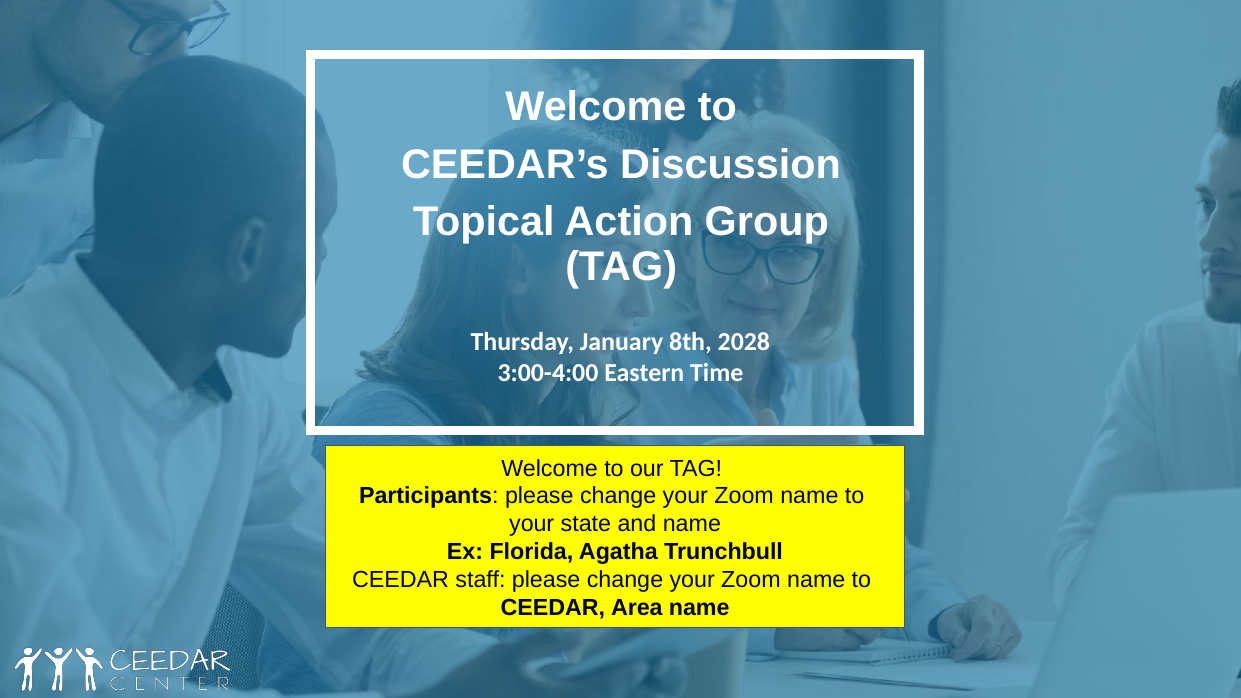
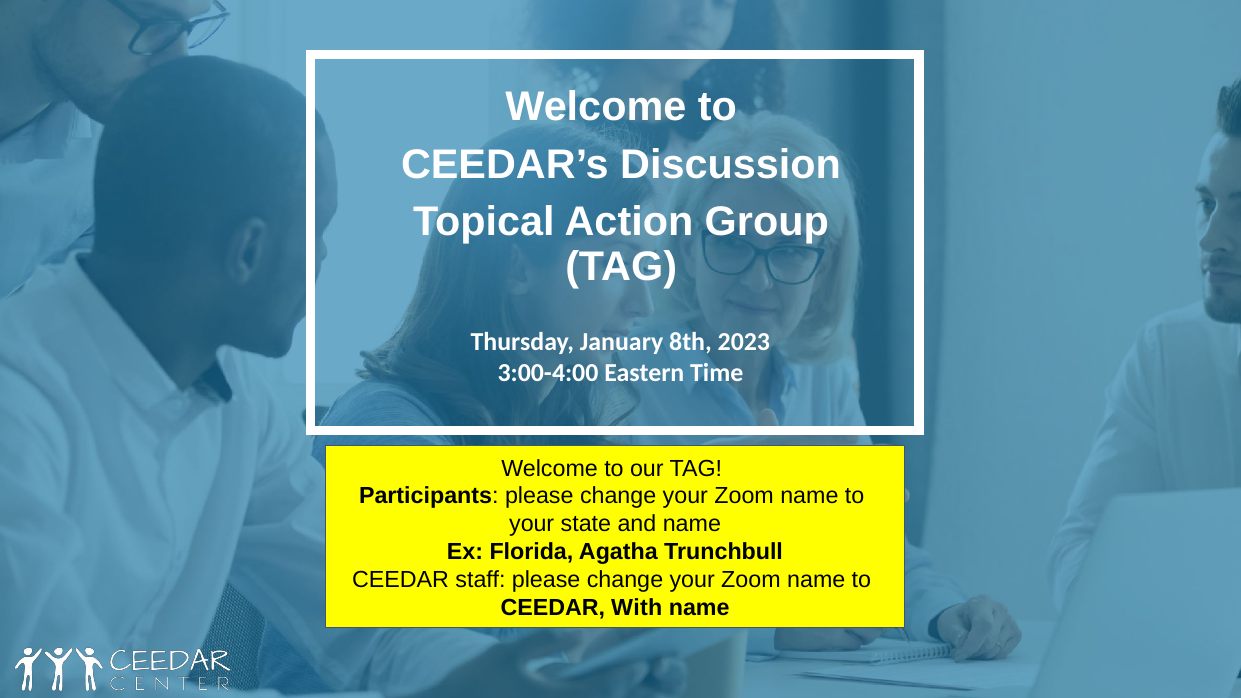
2028: 2028 -> 2023
Area: Area -> With
